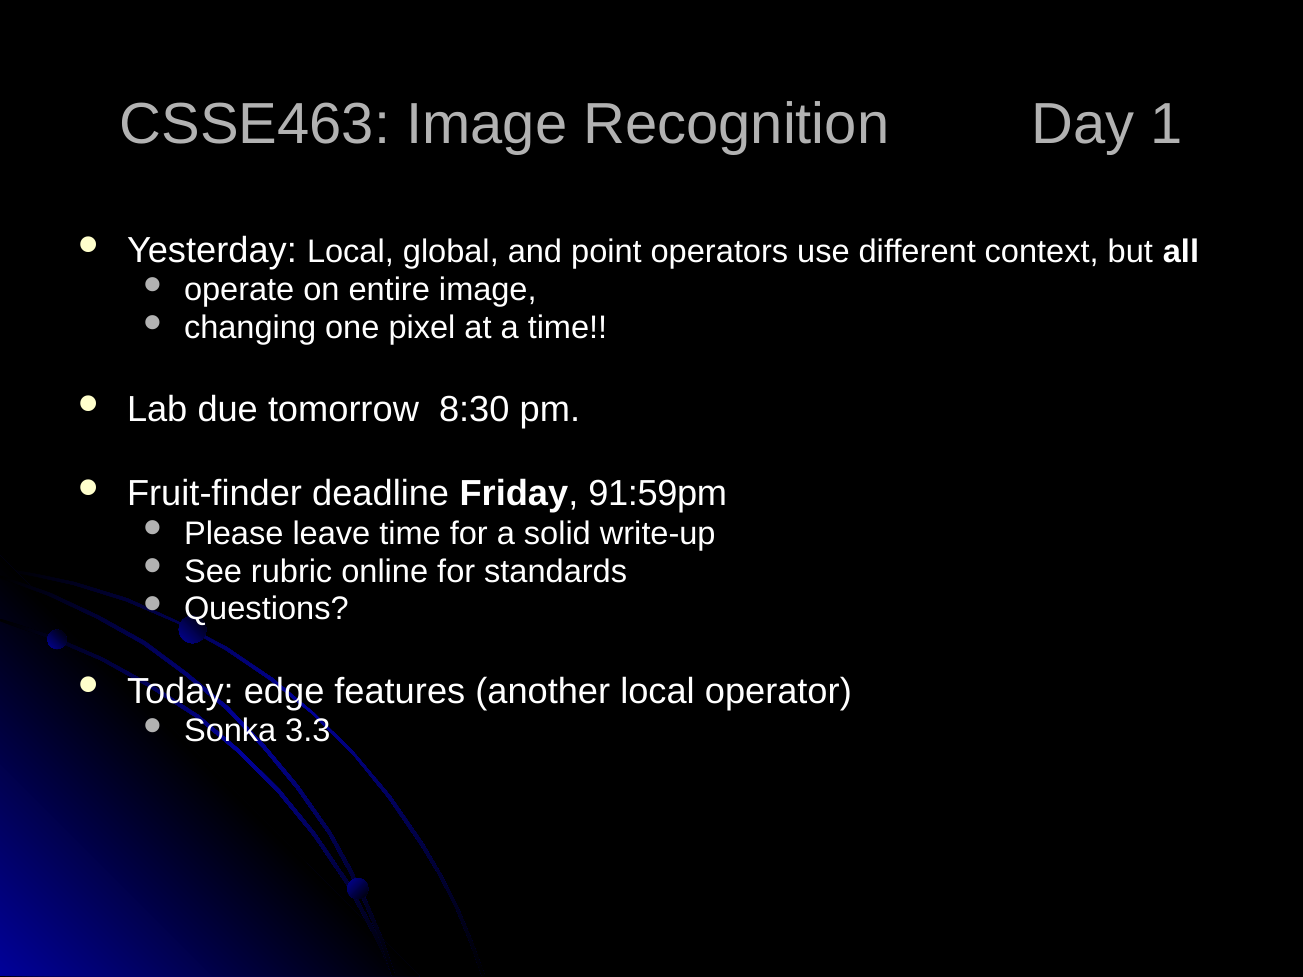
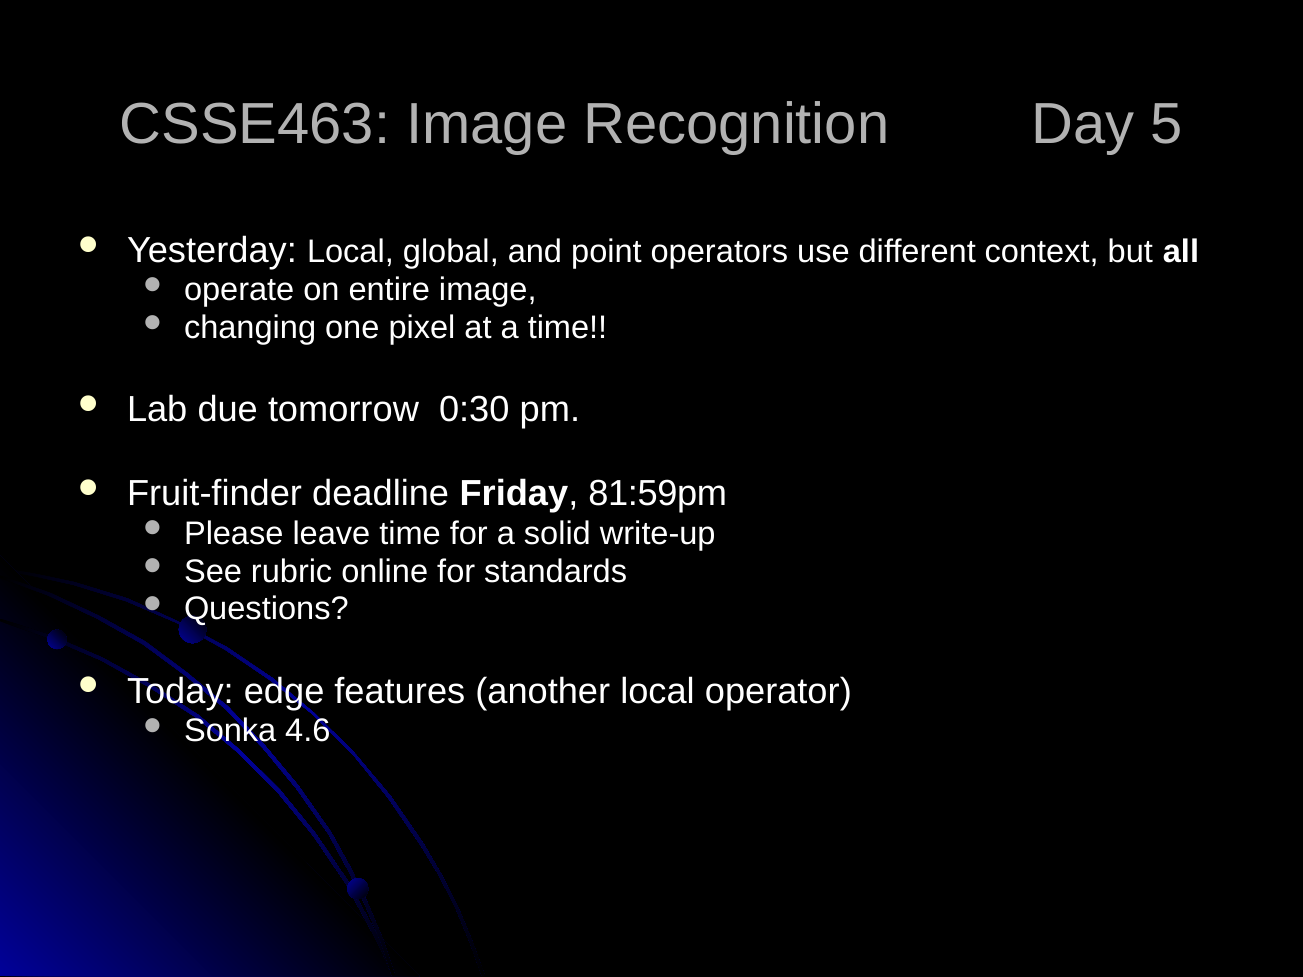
1: 1 -> 5
8:30: 8:30 -> 0:30
91:59pm: 91:59pm -> 81:59pm
3.3: 3.3 -> 4.6
